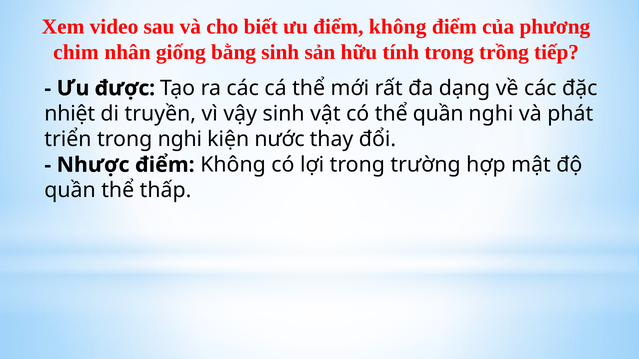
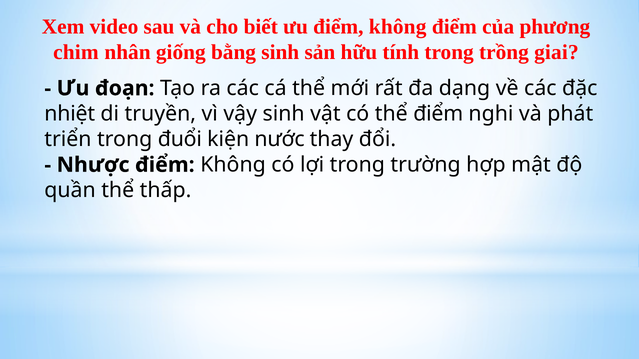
tiếp: tiếp -> giai
được: được -> đoạn
thể quần: quần -> điểm
trong nghi: nghi -> đuổi
